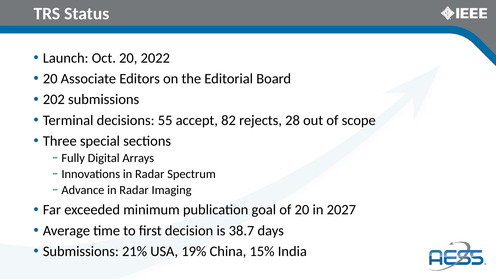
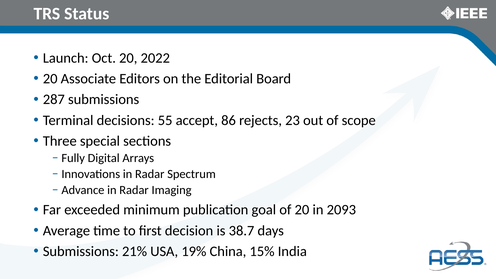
202: 202 -> 287
82: 82 -> 86
28: 28 -> 23
2027: 2027 -> 2093
